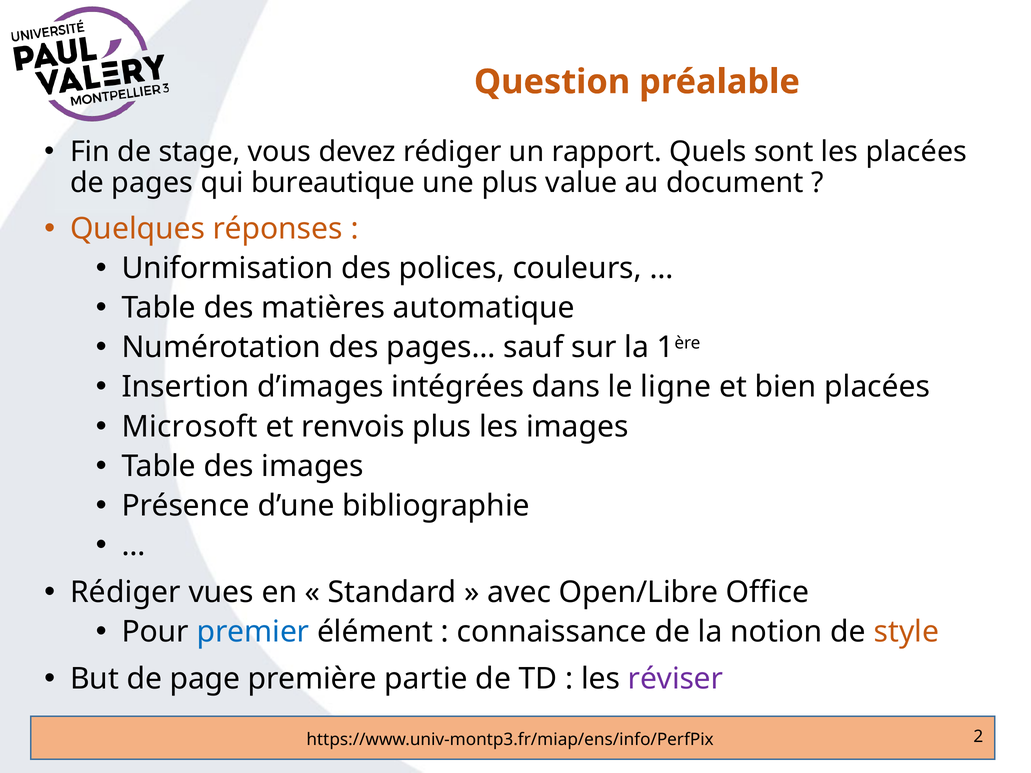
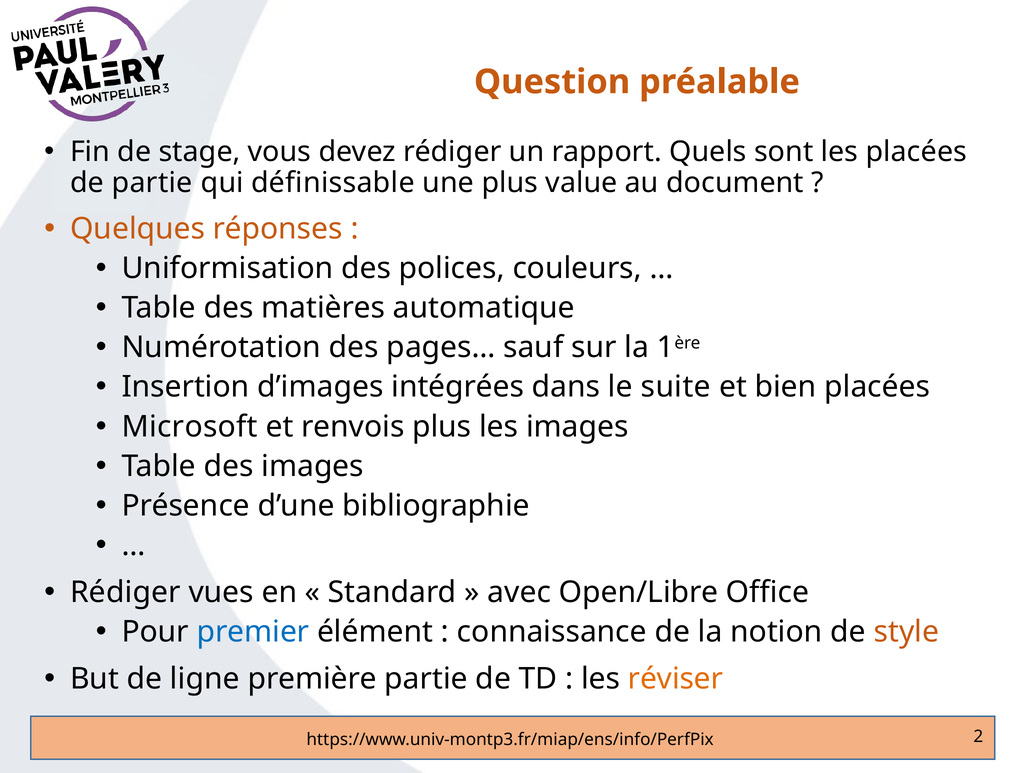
de pages: pages -> partie
bureautique: bureautique -> définissable
ligne: ligne -> suite
page: page -> ligne
réviser colour: purple -> orange
